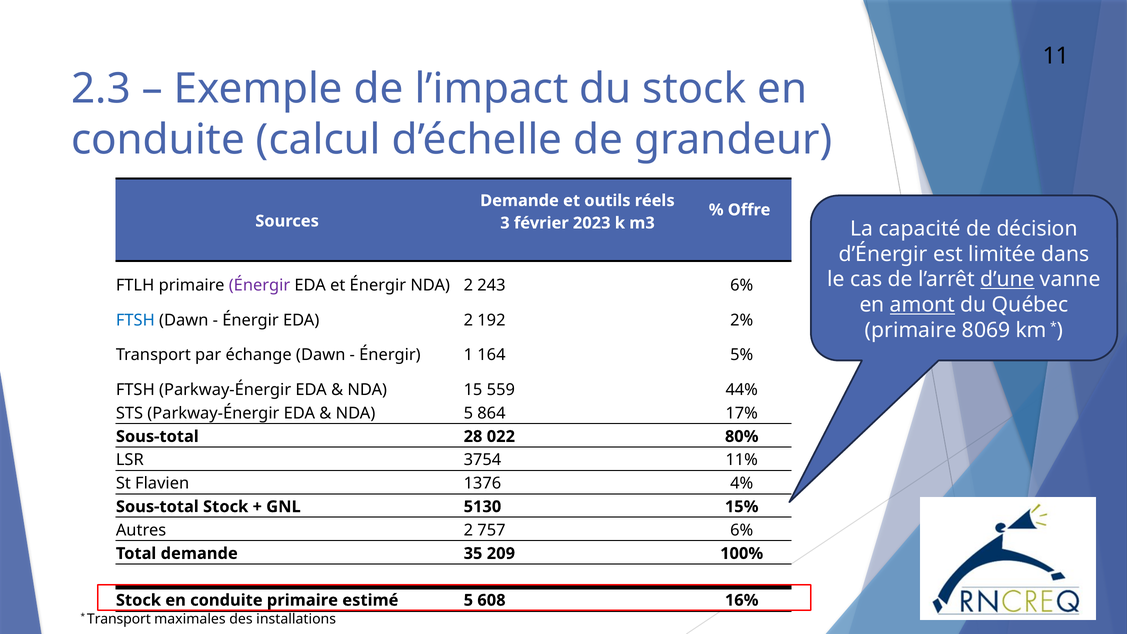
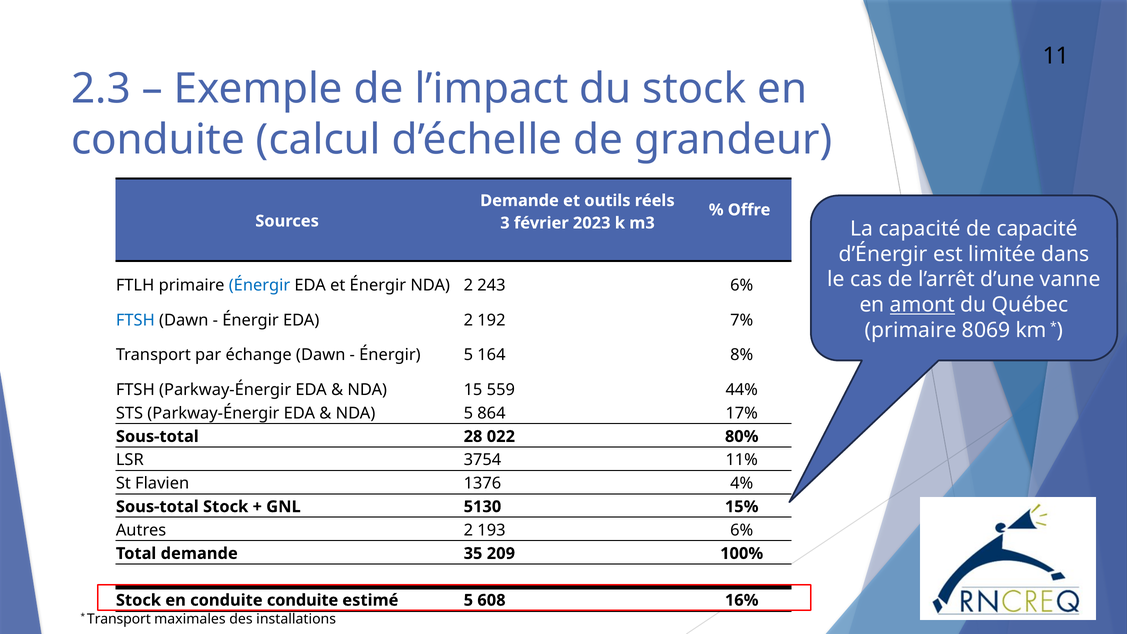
de décision: décision -> capacité
d’une underline: present -> none
Énergir at (260, 285) colour: purple -> blue
2%: 2% -> 7%
Énergir 1: 1 -> 5
5%: 5% -> 8%
757: 757 -> 193
conduite primaire: primaire -> conduite
